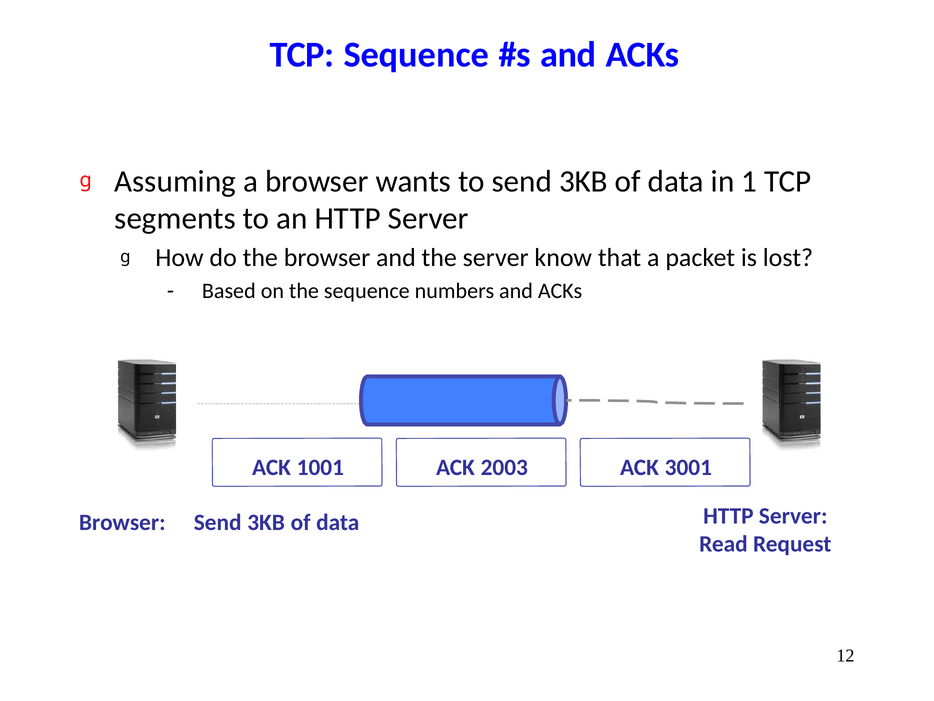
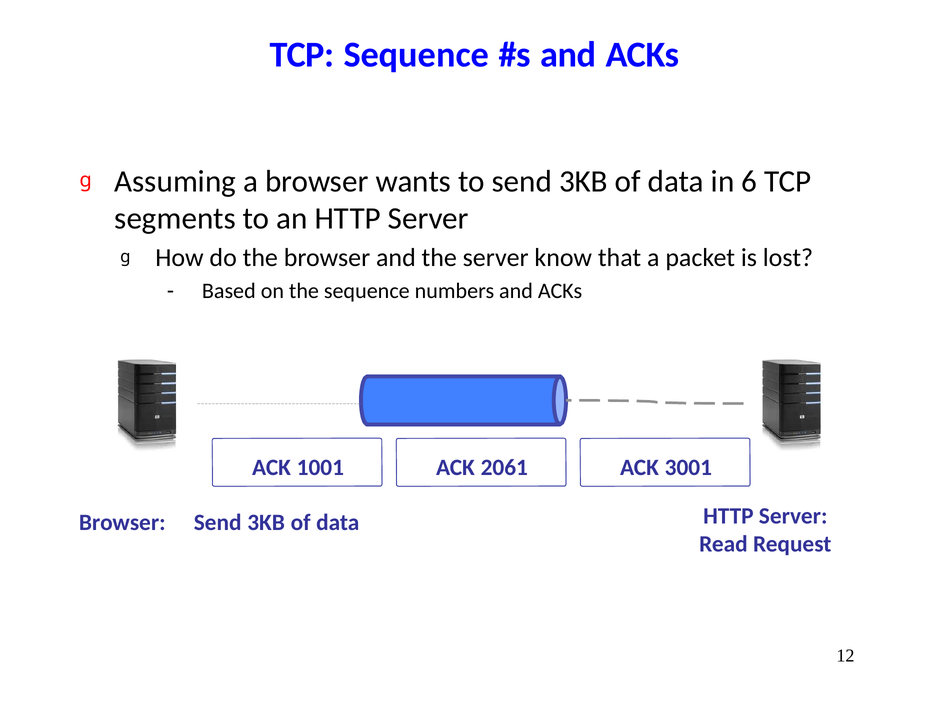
1: 1 -> 6
2003: 2003 -> 2061
